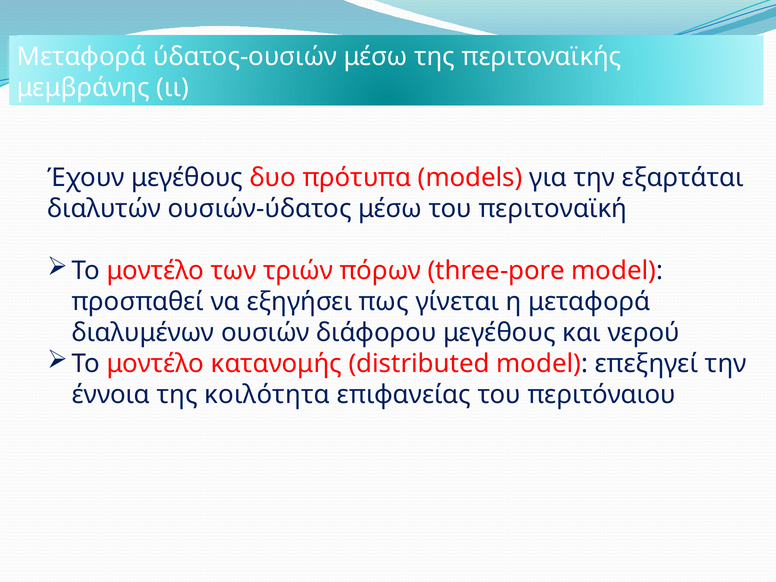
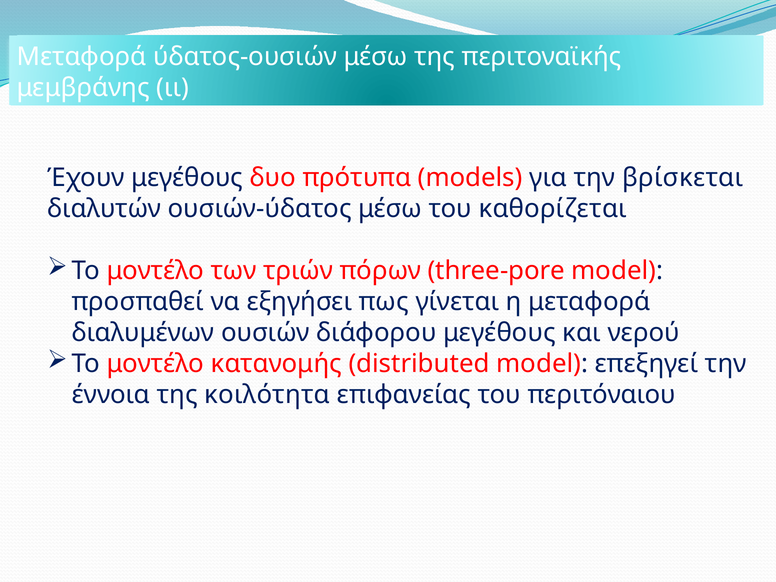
εξαρτάται: εξαρτάται -> βρίσκεται
περιτοναϊκή: περιτοναϊκή -> καθορίζεται
